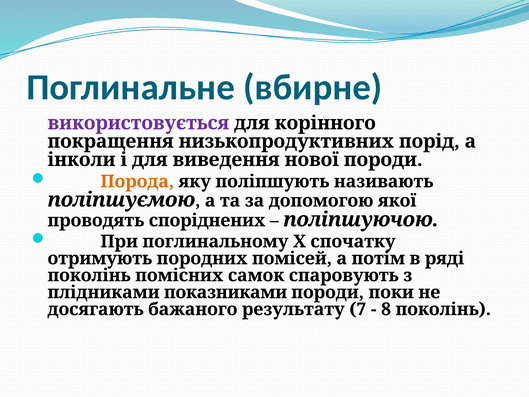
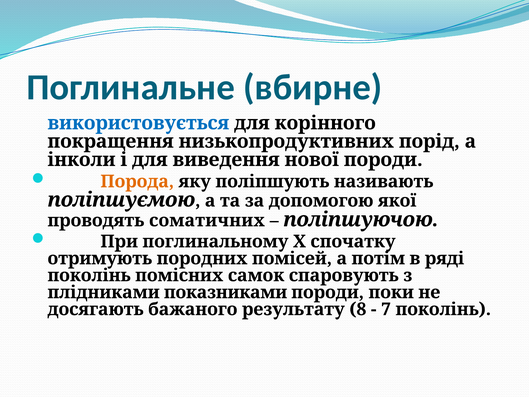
використовується colour: purple -> blue
споріднених: споріднених -> соматичних
7: 7 -> 8
8: 8 -> 7
